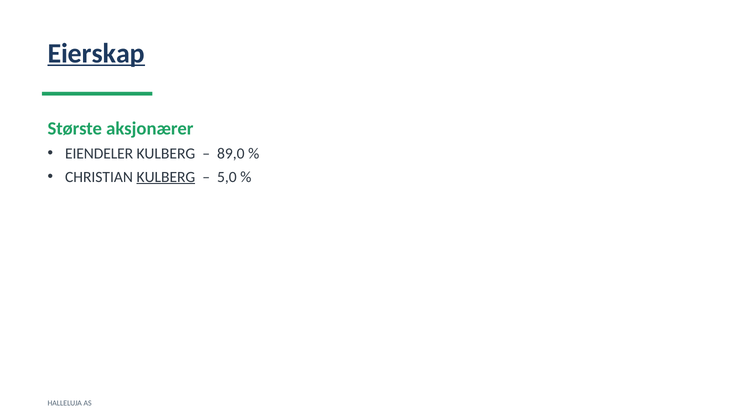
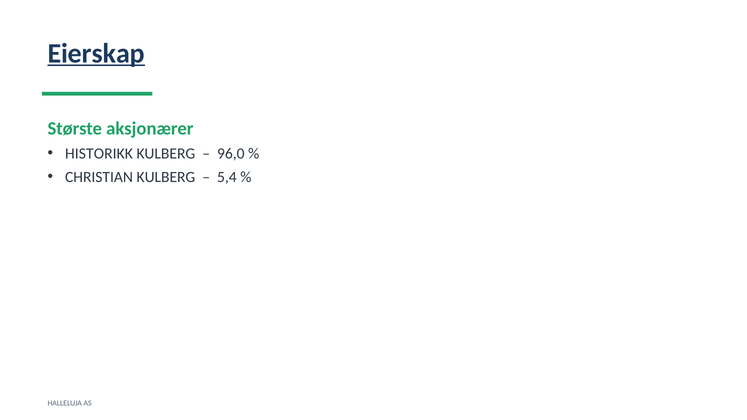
EIENDELER: EIENDELER -> HISTORIKK
89,0: 89,0 -> 96,0
KULBERG at (166, 177) underline: present -> none
5,0: 5,0 -> 5,4
